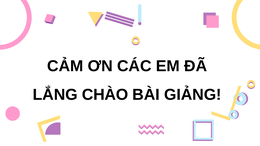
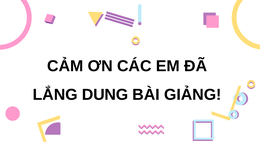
CHÀO: CHÀO -> DUNG
